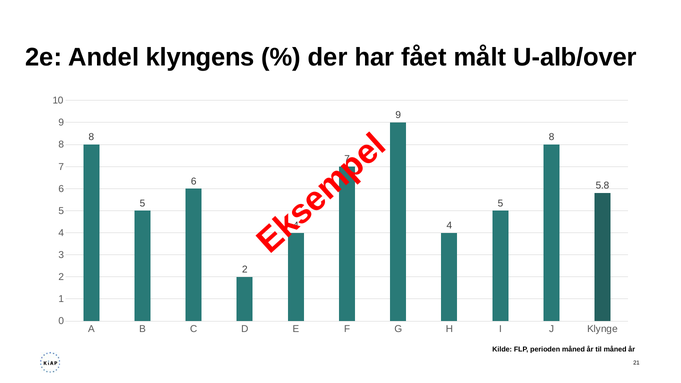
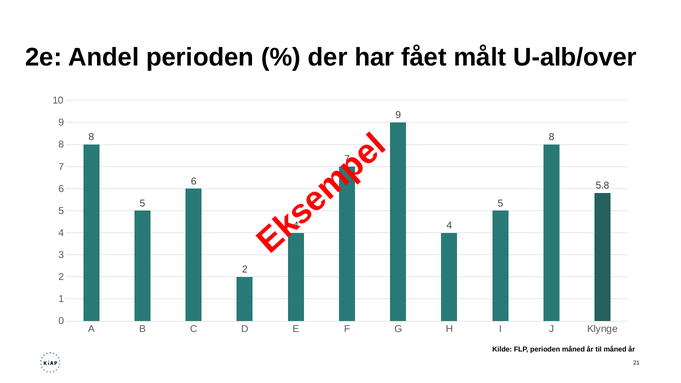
Andel klyngens: klyngens -> perioden
